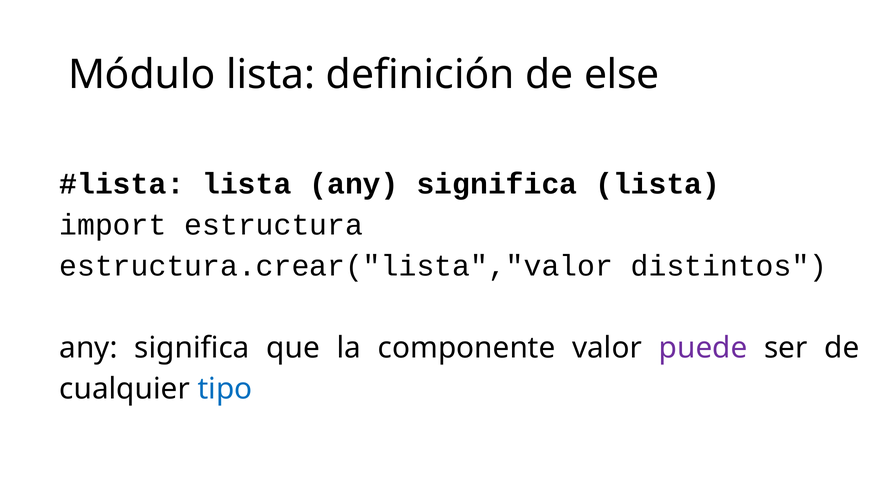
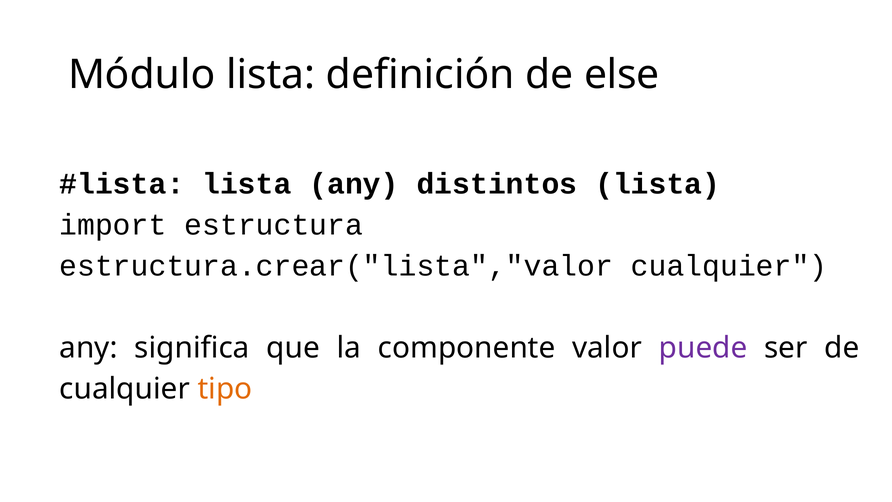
significa at (497, 184): significa -> distintos
estructura.crear("lista","valor distintos: distintos -> cualquier
tipo colour: blue -> orange
